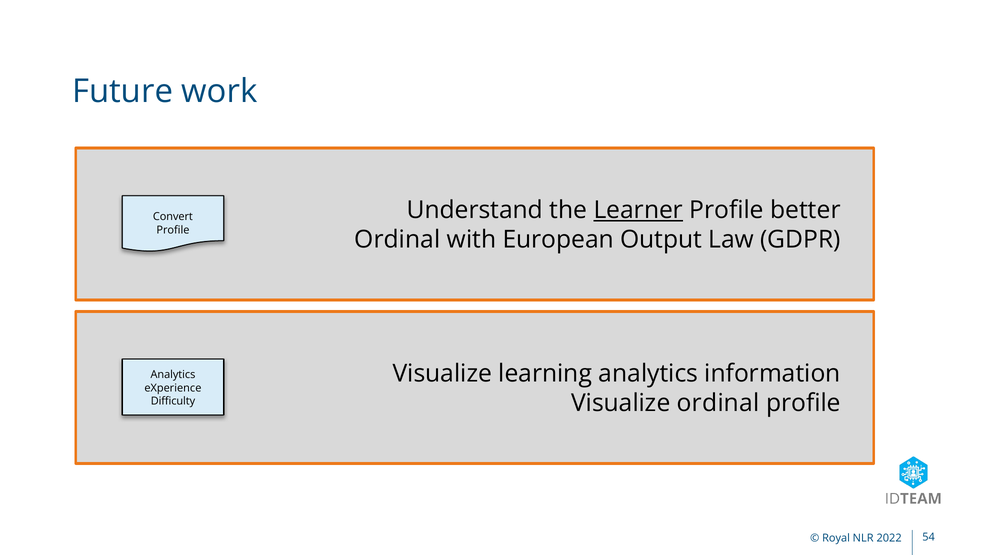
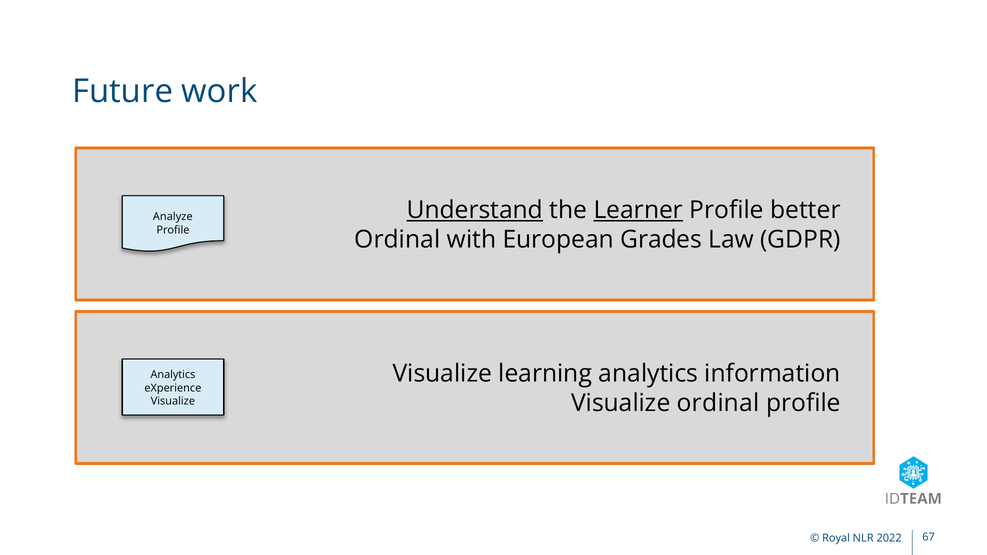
Understand underline: none -> present
Convert: Convert -> Analyze
Output: Output -> Grades
Difficulty at (173, 401): Difficulty -> Visualize
54: 54 -> 67
